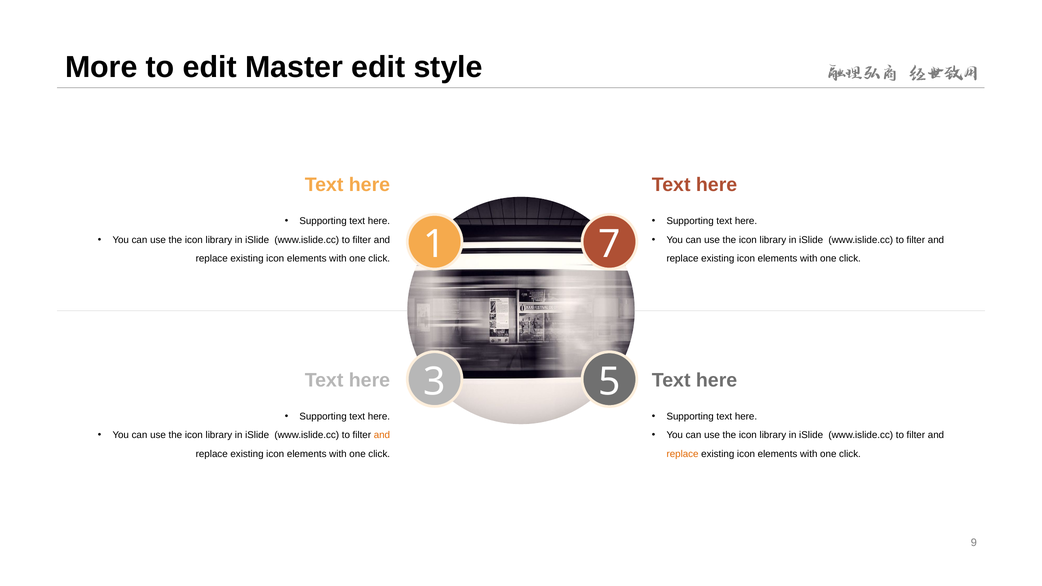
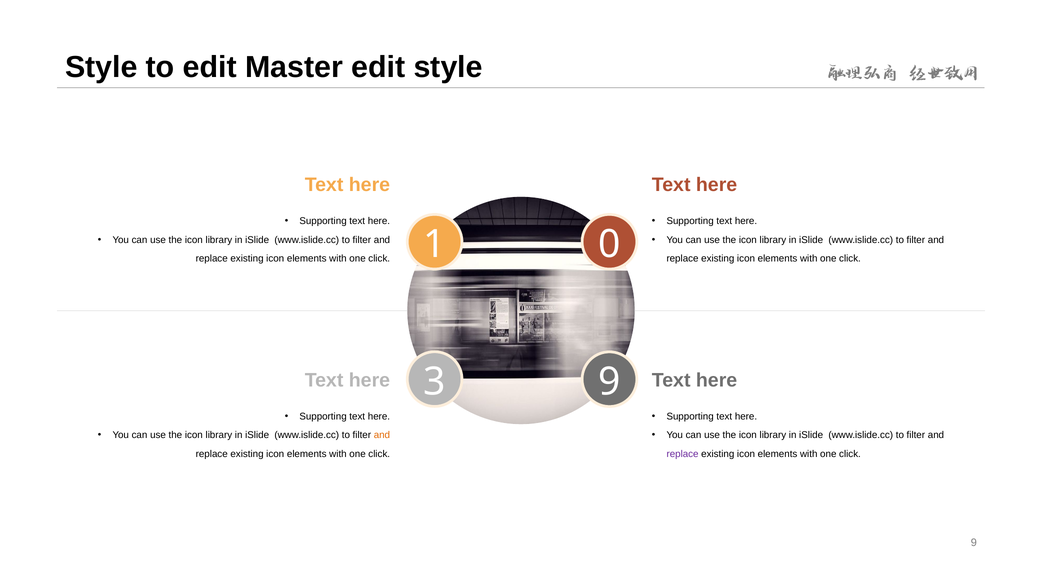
More at (101, 67): More -> Style
7: 7 -> 0
3 5: 5 -> 9
replace at (683, 454) colour: orange -> purple
